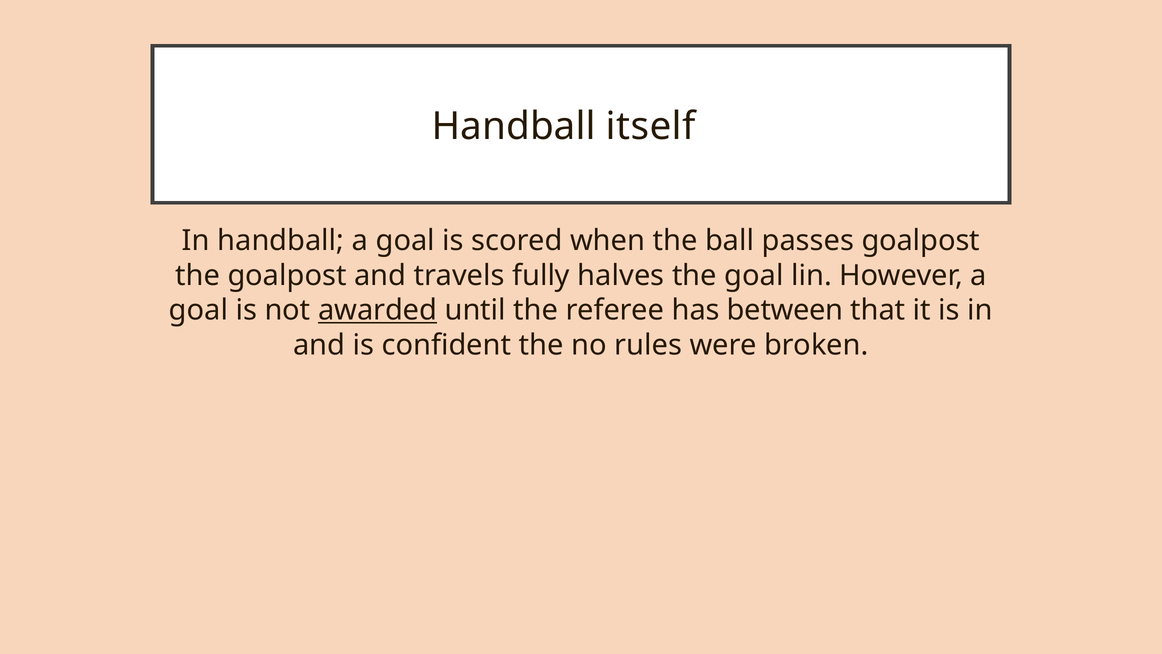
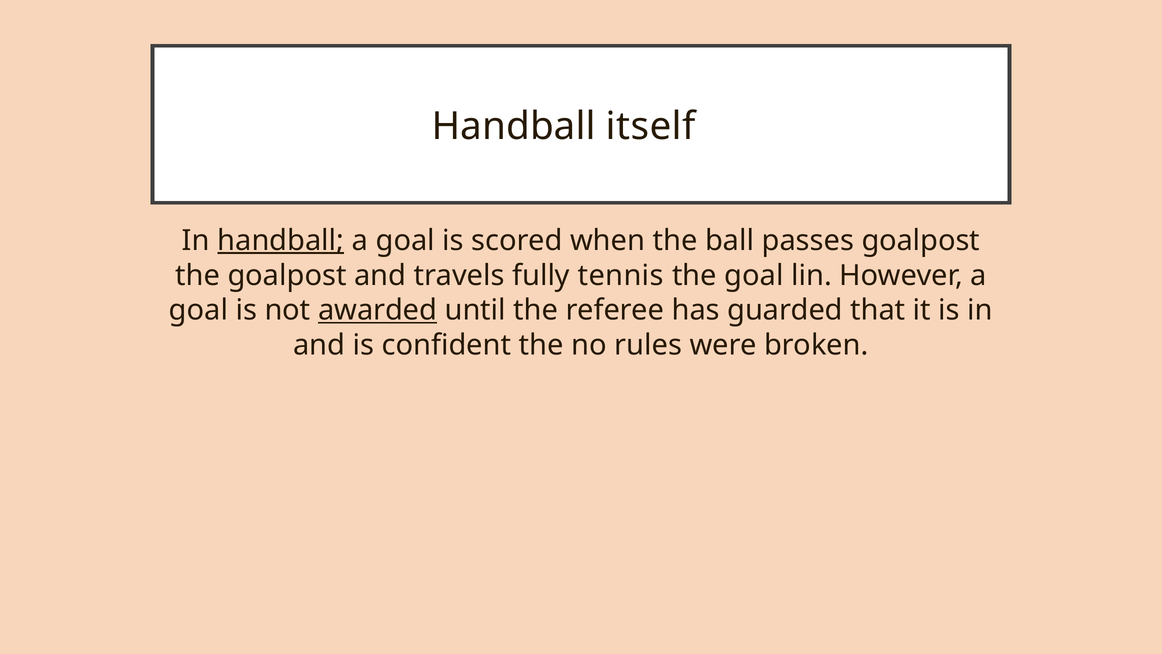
handball at (281, 240) underline: none -> present
halves: halves -> tennis
between: between -> guarded
